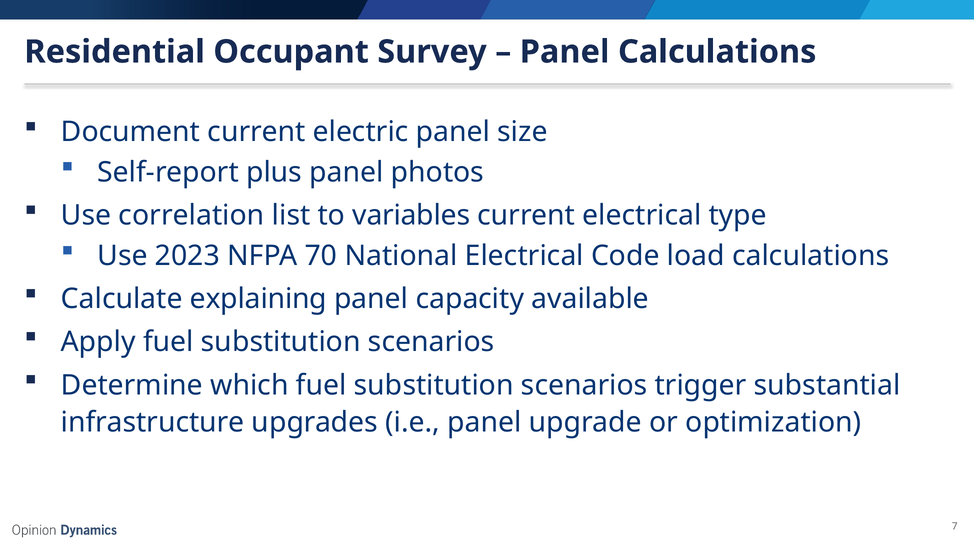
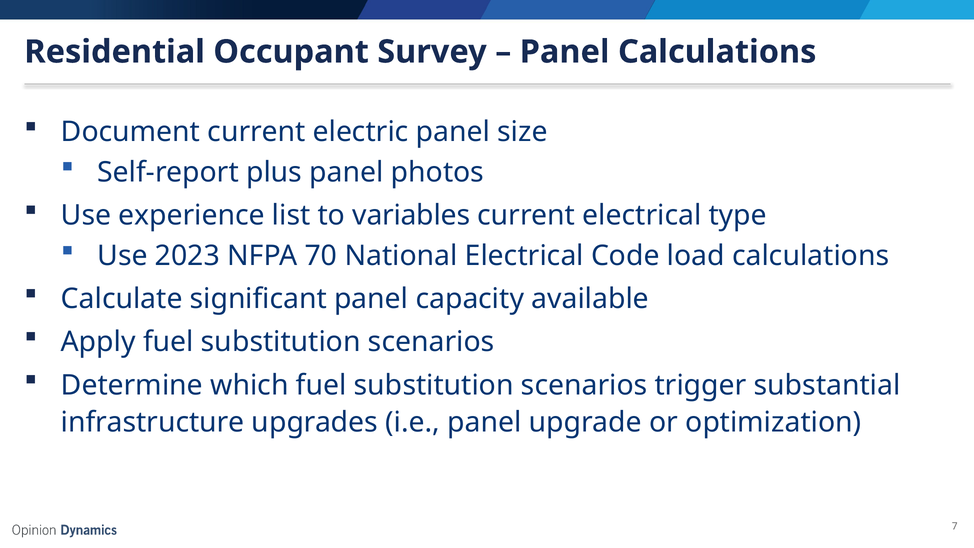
correlation: correlation -> experience
explaining: explaining -> significant
